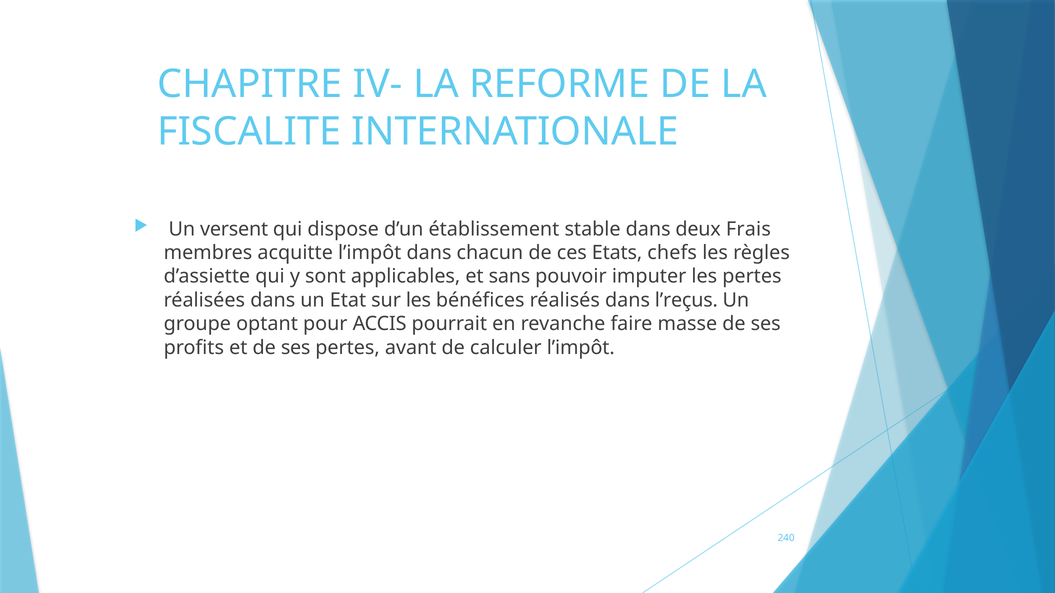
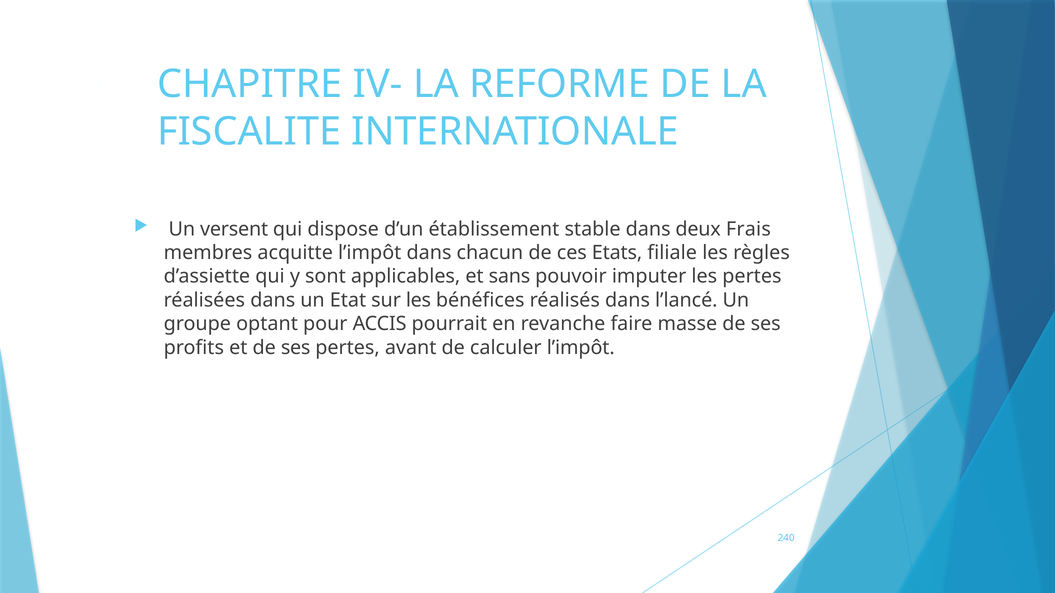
chefs: chefs -> filiale
l’reçus: l’reçus -> l’lancé
